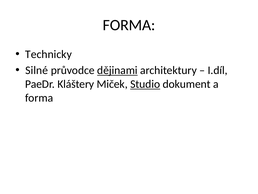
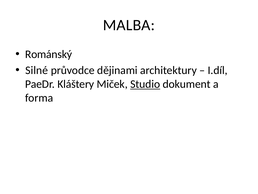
FORMA at (129, 25): FORMA -> MALBA
Technicky: Technicky -> Románský
dějinami underline: present -> none
